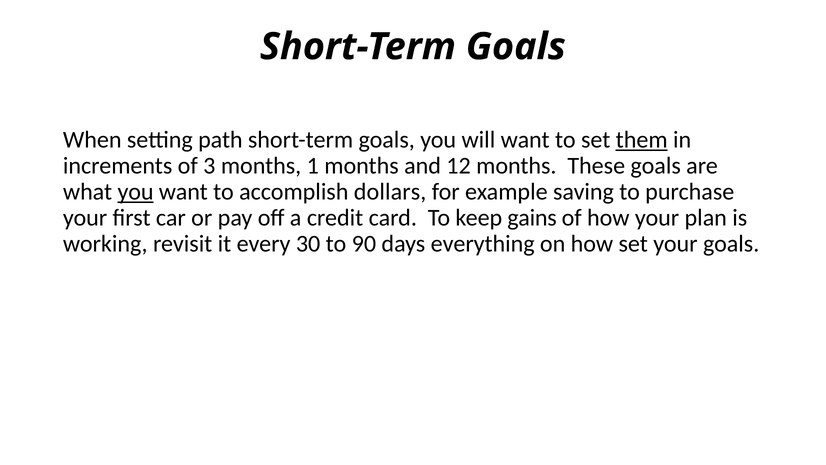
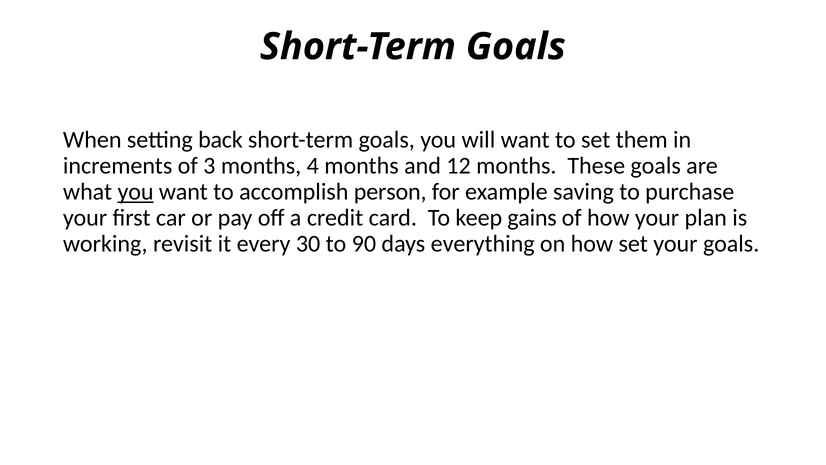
path: path -> back
them underline: present -> none
1: 1 -> 4
dollars: dollars -> person
